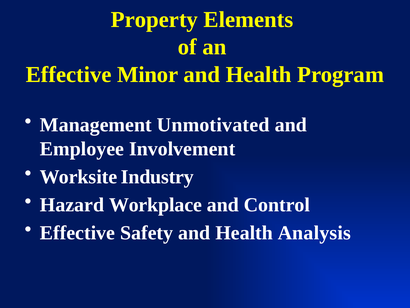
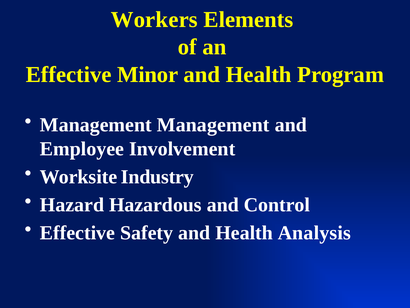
Property: Property -> Workers
Management Unmotivated: Unmotivated -> Management
Workplace: Workplace -> Hazardous
